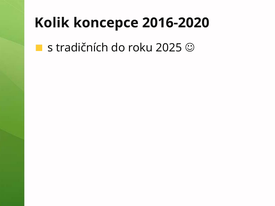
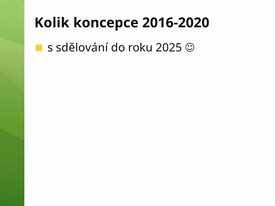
tradičních: tradičních -> sdělování
